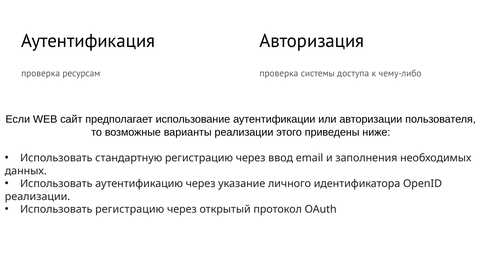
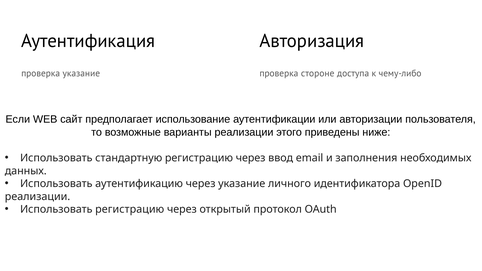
проверка ресурсам: ресурсам -> указание
системы: системы -> стороне
